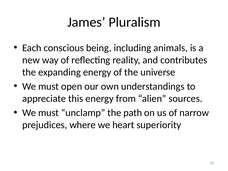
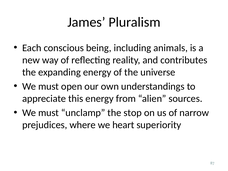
path: path -> stop
